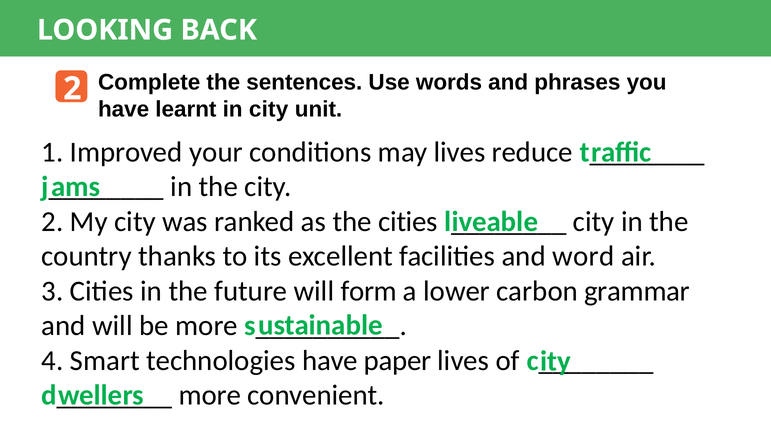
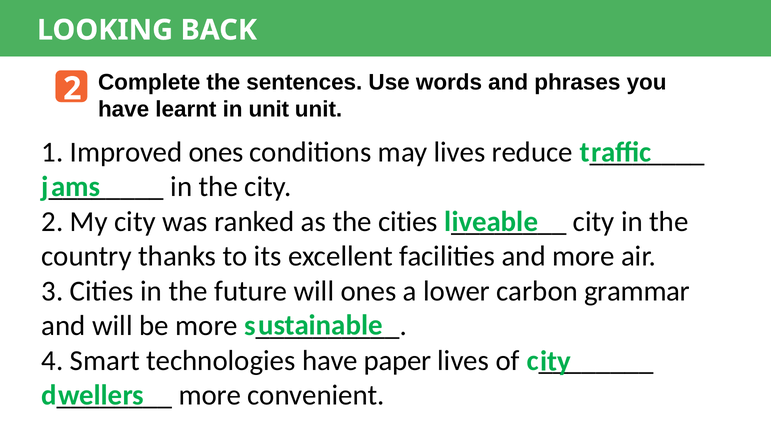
in city: city -> unit
Improved your: your -> ones
and word: word -> more
will form: form -> ones
